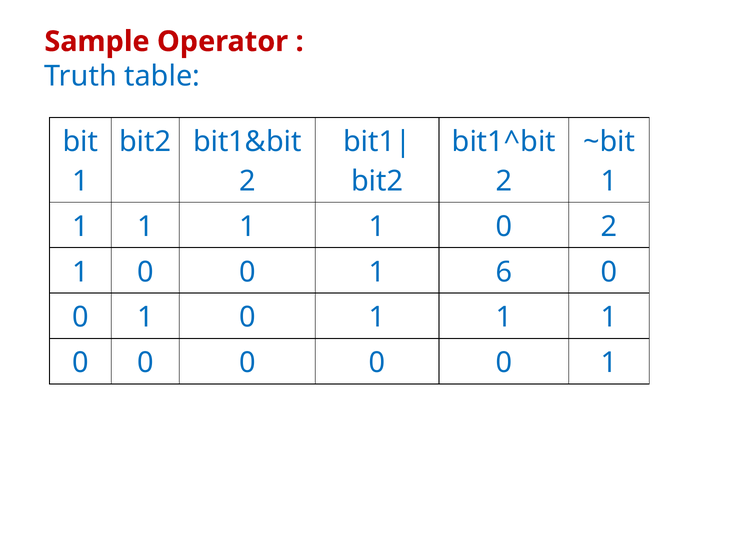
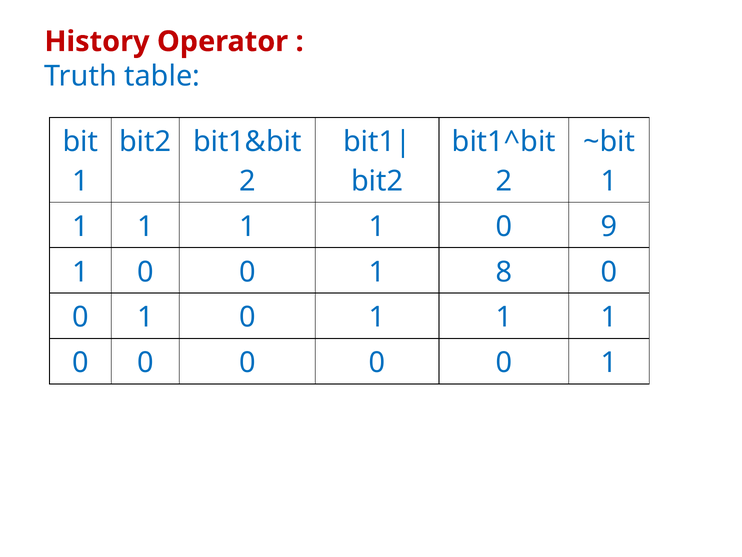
Sample: Sample -> History
0 2: 2 -> 9
6: 6 -> 8
